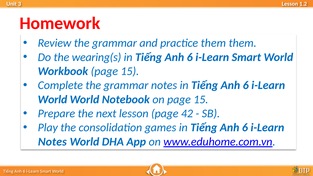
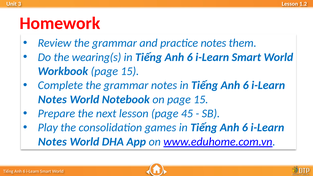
practice them: them -> notes
World at (52, 99): World -> Notes
42: 42 -> 45
